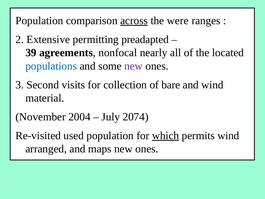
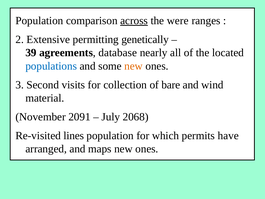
preadapted: preadapted -> genetically
nonfocal: nonfocal -> database
new at (134, 66) colour: purple -> orange
2004: 2004 -> 2091
2074: 2074 -> 2068
used: used -> lines
which underline: present -> none
permits wind: wind -> have
